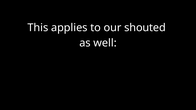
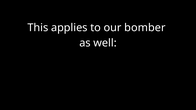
shouted: shouted -> bomber
